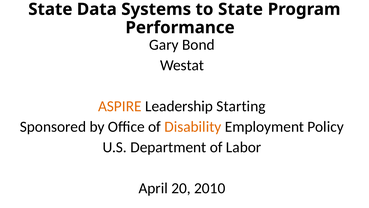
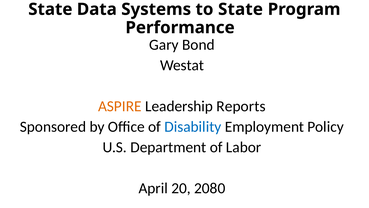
Starting: Starting -> Reports
Disability colour: orange -> blue
2010: 2010 -> 2080
